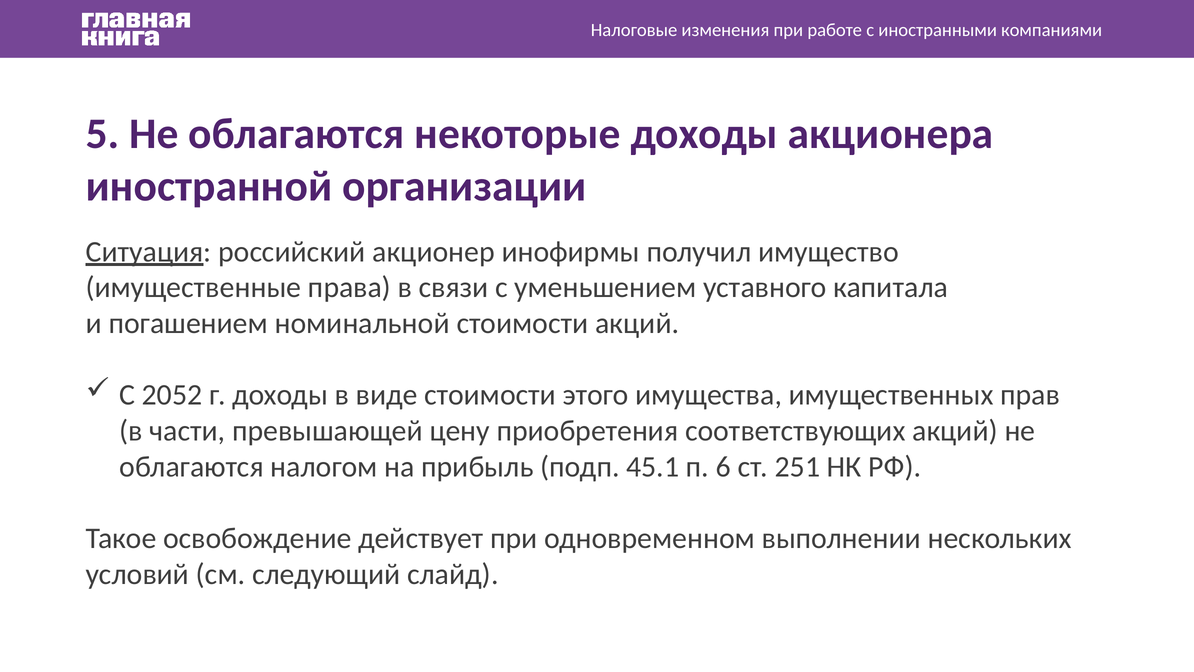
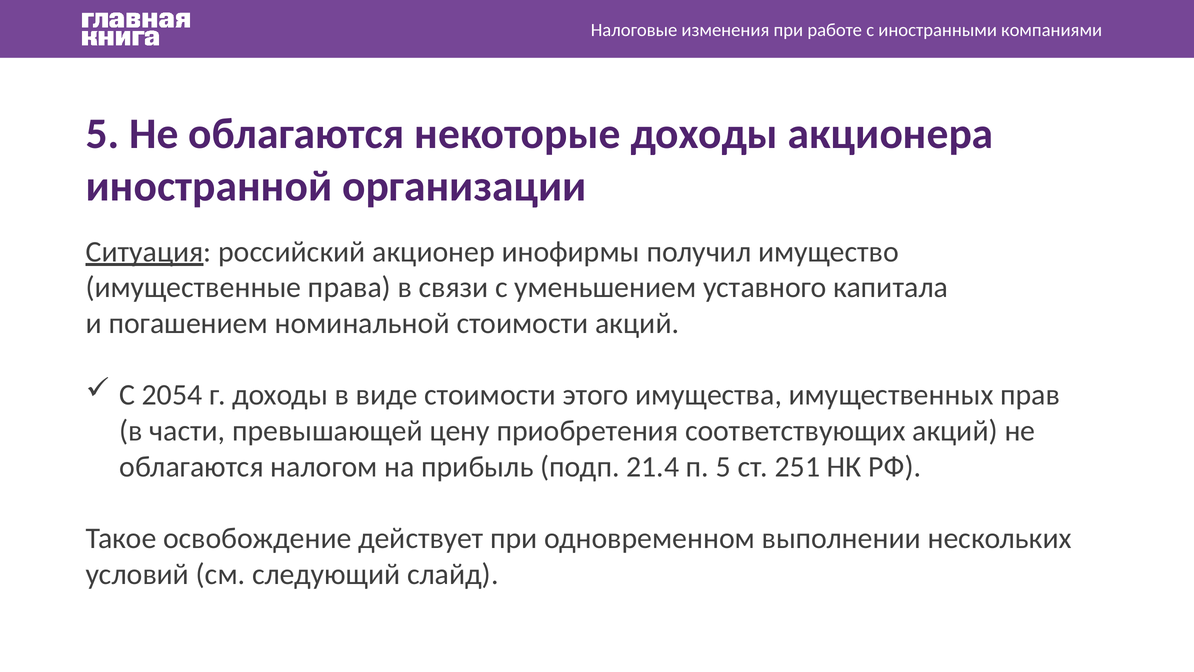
2052: 2052 -> 2054
45.1: 45.1 -> 21.4
п 6: 6 -> 5
